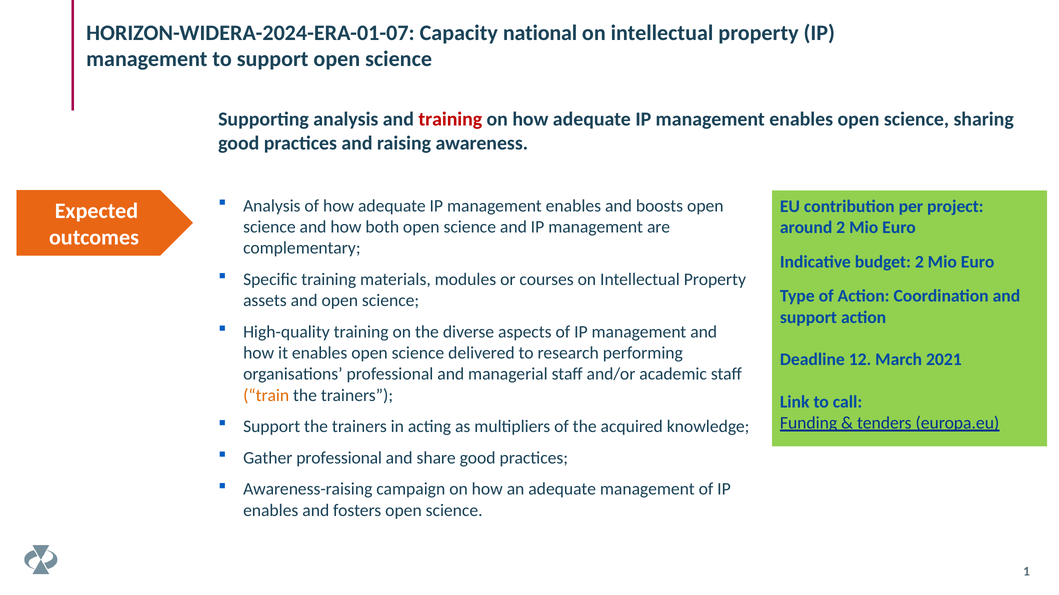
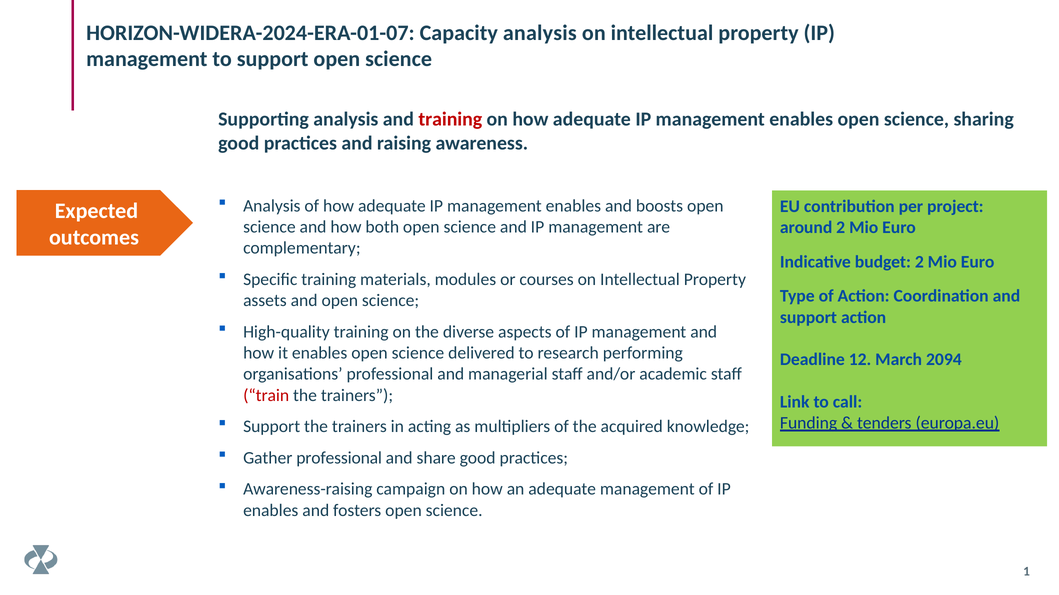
Capacity national: national -> analysis
2021: 2021 -> 2094
train colour: orange -> red
